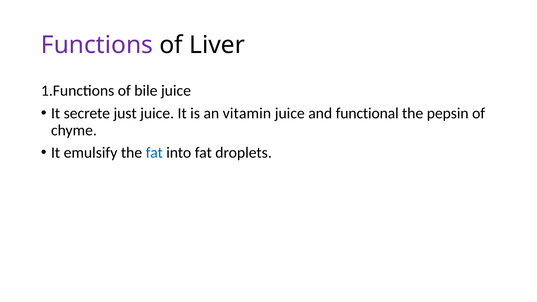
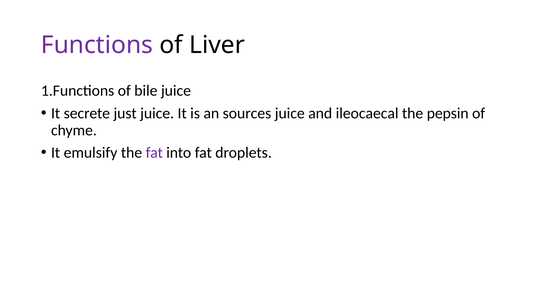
vitamin: vitamin -> sources
functional: functional -> ileocaecal
fat at (154, 153) colour: blue -> purple
